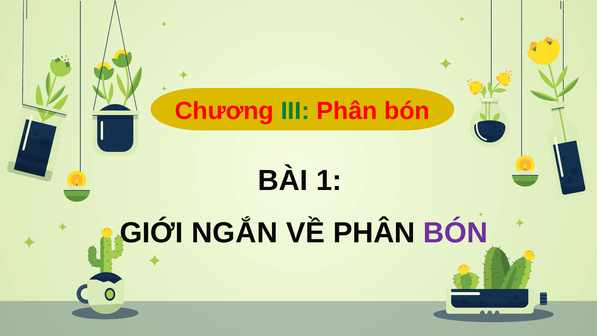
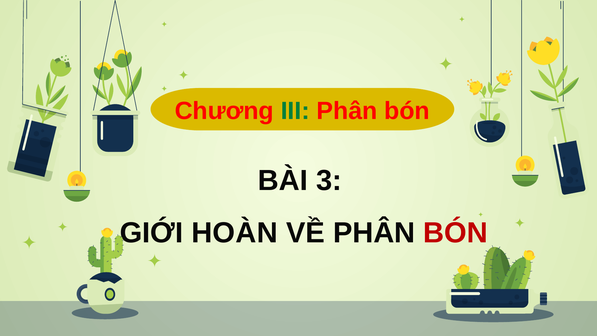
1: 1 -> 3
NGẮN: NGẮN -> HOÀN
BÓN at (456, 233) colour: purple -> red
